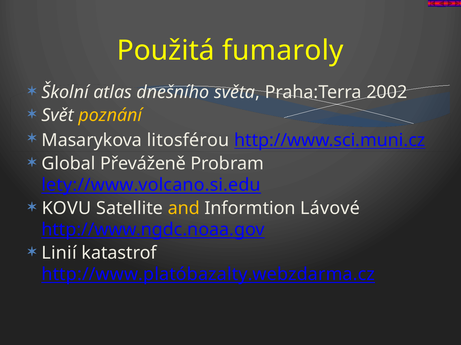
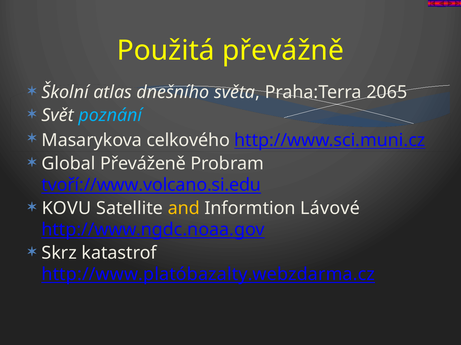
fumaroly: fumaroly -> převážně
2002: 2002 -> 2065
poznání colour: yellow -> light blue
litosférou: litosférou -> celkového
lety://www.volcano.si.edu: lety://www.volcano.si.edu -> tvoří://www.volcano.si.edu
Linií: Linií -> Skrz
